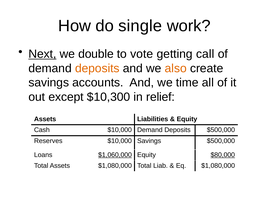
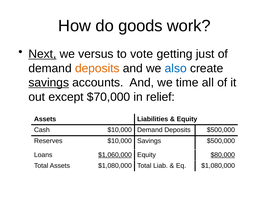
single: single -> goods
double: double -> versus
call: call -> just
also colour: orange -> blue
savings at (49, 83) underline: none -> present
$10,300: $10,300 -> $70,000
